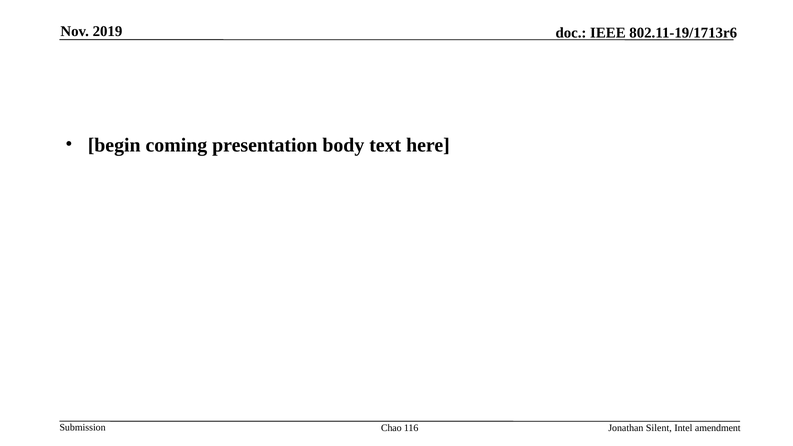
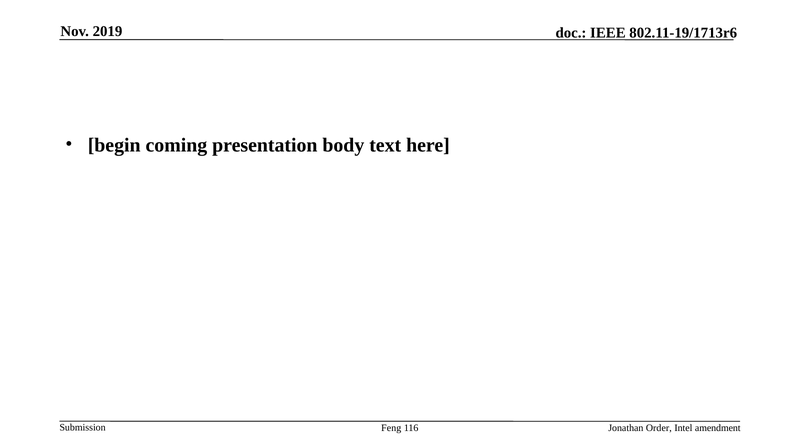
Chao: Chao -> Feng
Silent: Silent -> Order
